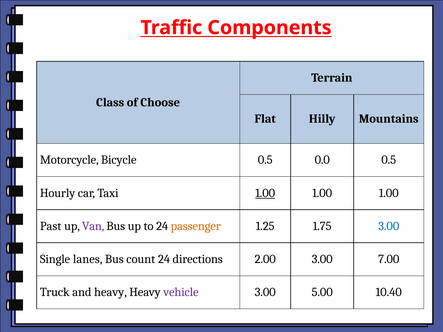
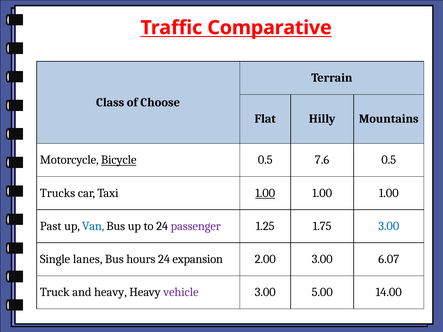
Components: Components -> Comparative
Bicycle underline: none -> present
0.0: 0.0 -> 7.6
Hourly: Hourly -> Trucks
Van colour: purple -> blue
passenger colour: orange -> purple
count: count -> hours
directions: directions -> expansion
7.00: 7.00 -> 6.07
10.40: 10.40 -> 14.00
